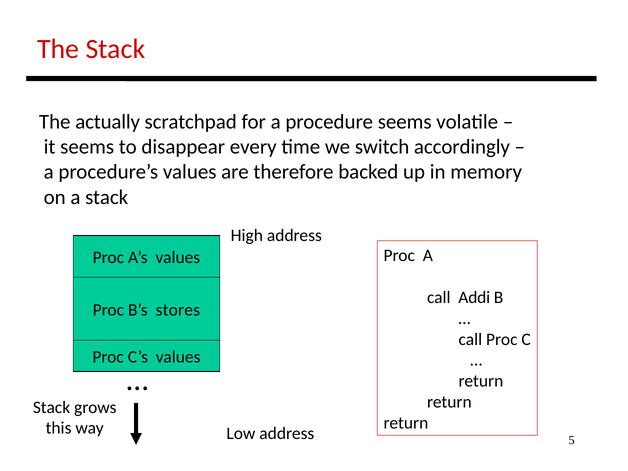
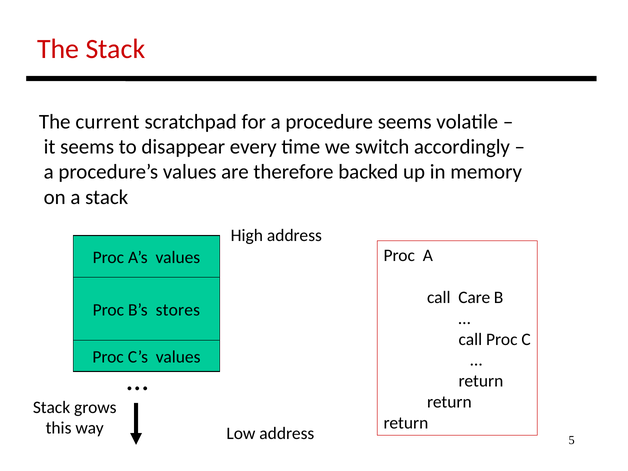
actually: actually -> current
Addi: Addi -> Care
